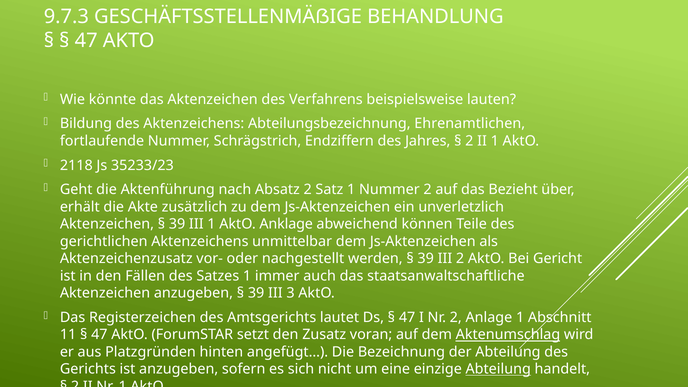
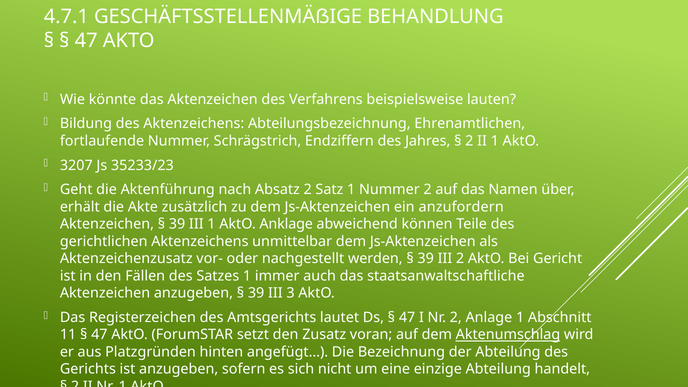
9.7.3: 9.7.3 -> 4.7.1
2118: 2118 -> 3207
Bezieht: Bezieht -> Namen
unverletzlich: unverletzlich -> anzufordern
Abteilung at (498, 369) underline: present -> none
